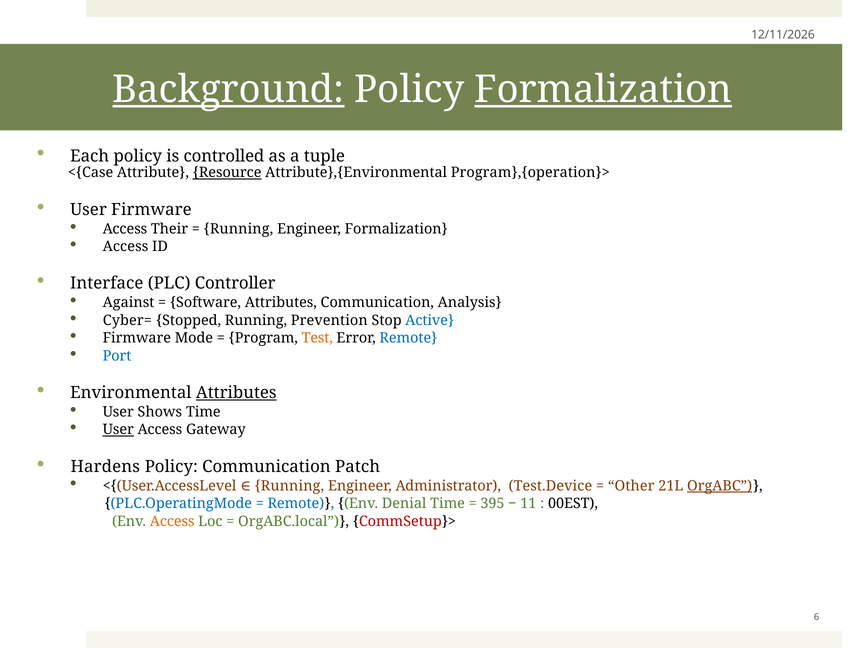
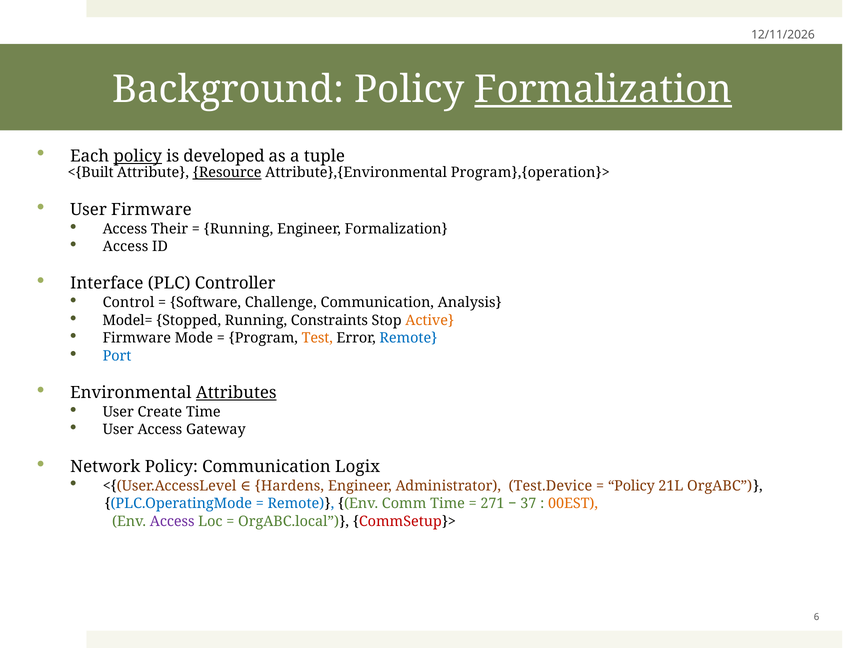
Background underline: present -> none
policy at (138, 156) underline: none -> present
controlled: controlled -> developed
<{Case: <{Case -> <{Built
Against: Against -> Control
Software Attributes: Attributes -> Challenge
Cyber=: Cyber= -> Model=
Prevention: Prevention -> Constraints
Active colour: blue -> orange
Shows: Shows -> Create
User at (118, 430) underline: present -> none
Hardens: Hardens -> Network
Patch: Patch -> Logix
<{(User.AccessLevel Running: Running -> Hardens
Other at (631, 486): Other -> Policy
OrgABC underline: present -> none
Denial: Denial -> Comm
395: 395 -> 271
11: 11 -> 37
00EST colour: black -> orange
Access at (172, 521) colour: orange -> purple
